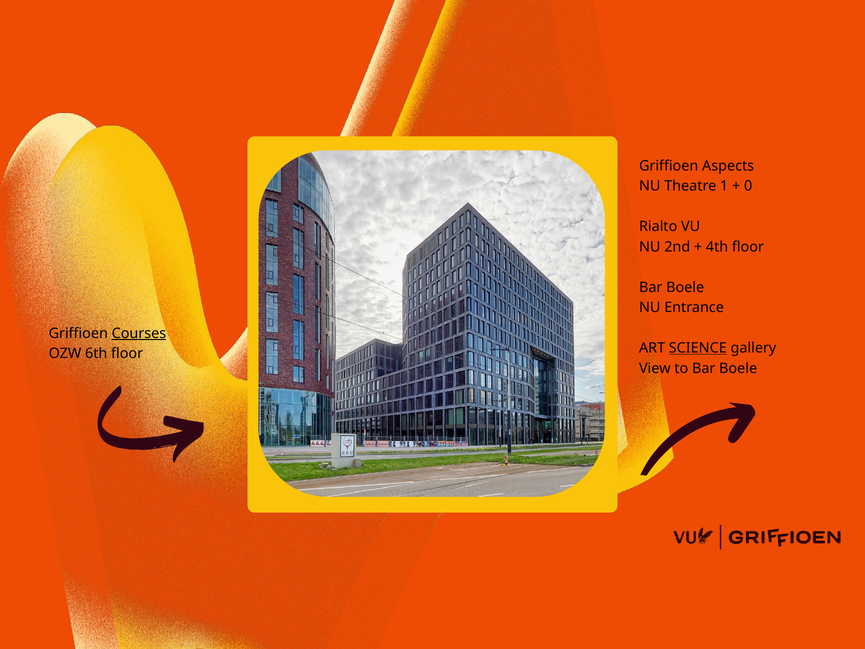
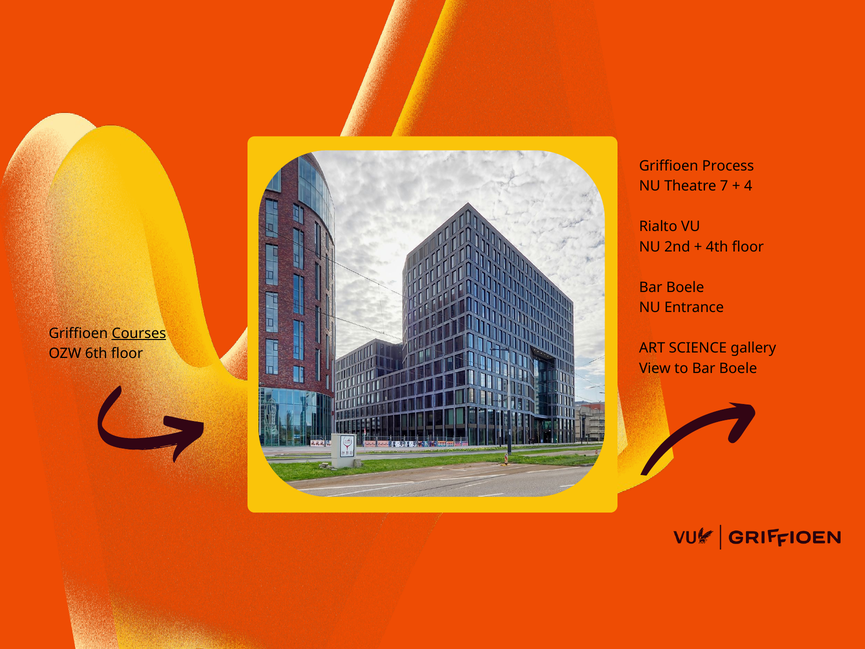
Aspects: Aspects -> Process
1: 1 -> 7
0: 0 -> 4
SCIENCE underline: present -> none
